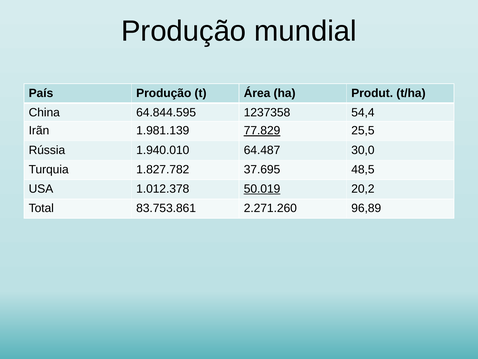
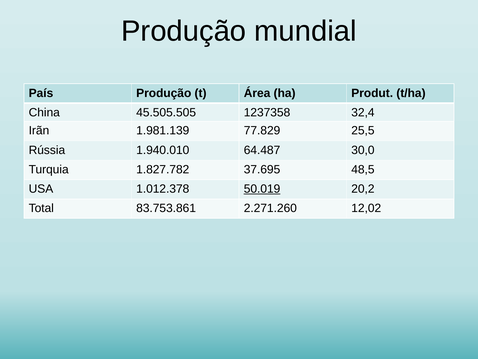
64.844.595: 64.844.595 -> 45.505.505
54,4: 54,4 -> 32,4
77.829 underline: present -> none
96,89: 96,89 -> 12,02
